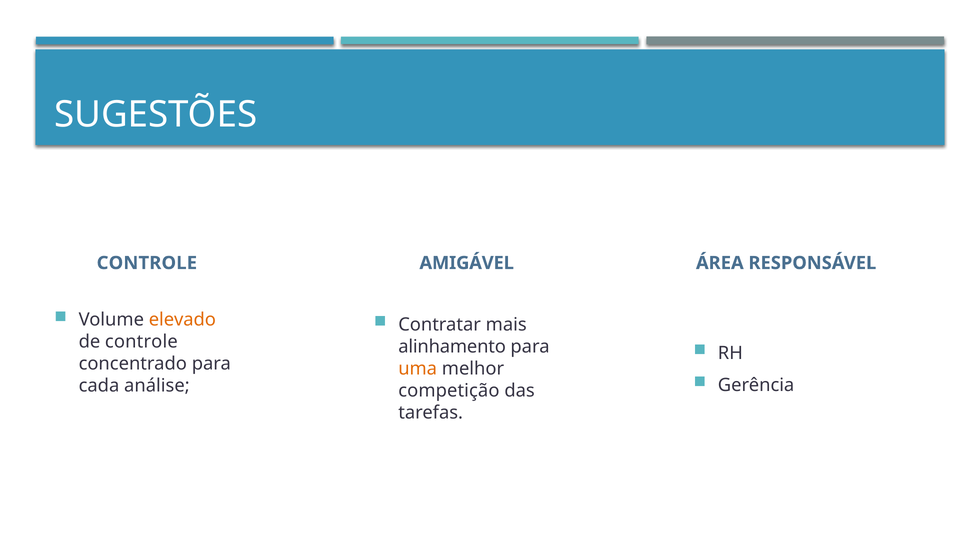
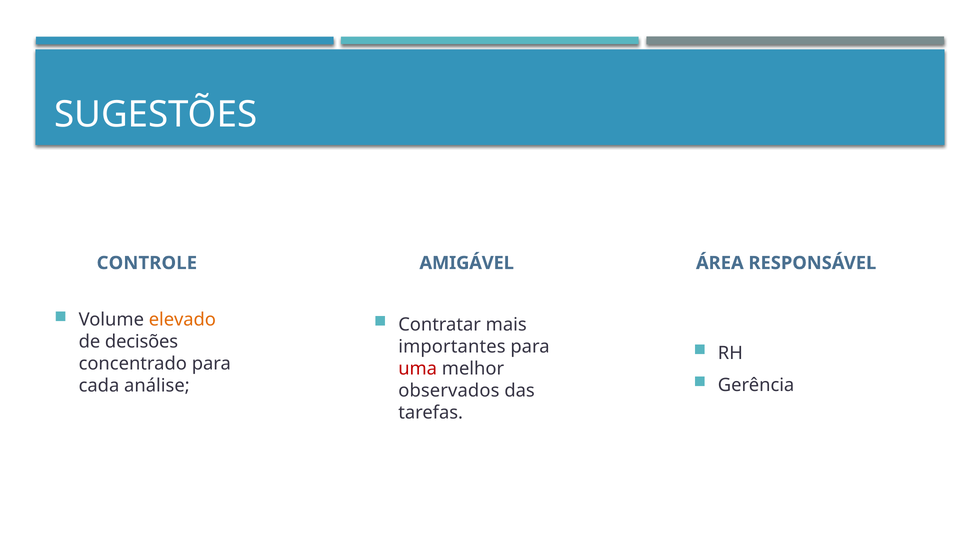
de controle: controle -> decisões
alinhamento: alinhamento -> importantes
uma colour: orange -> red
competição: competição -> observados
